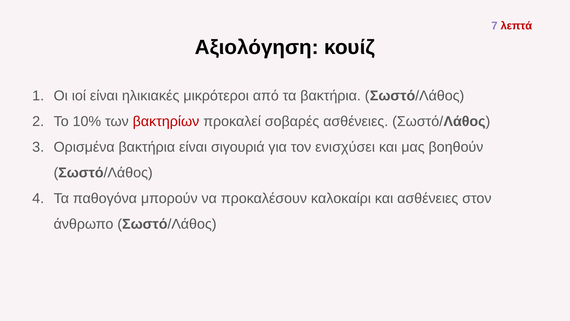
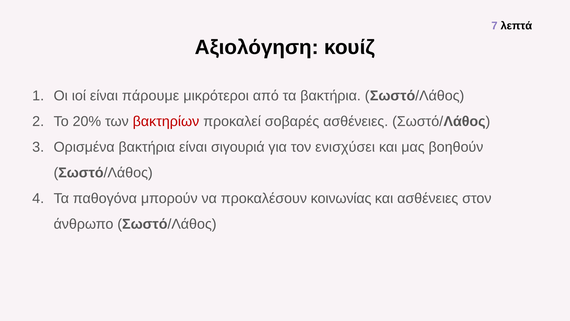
λεπτά colour: red -> black
ηλικιακές: ηλικιακές -> πάρουμε
10%: 10% -> 20%
καλοκαίρι: καλοκαίρι -> κοινωνίας
